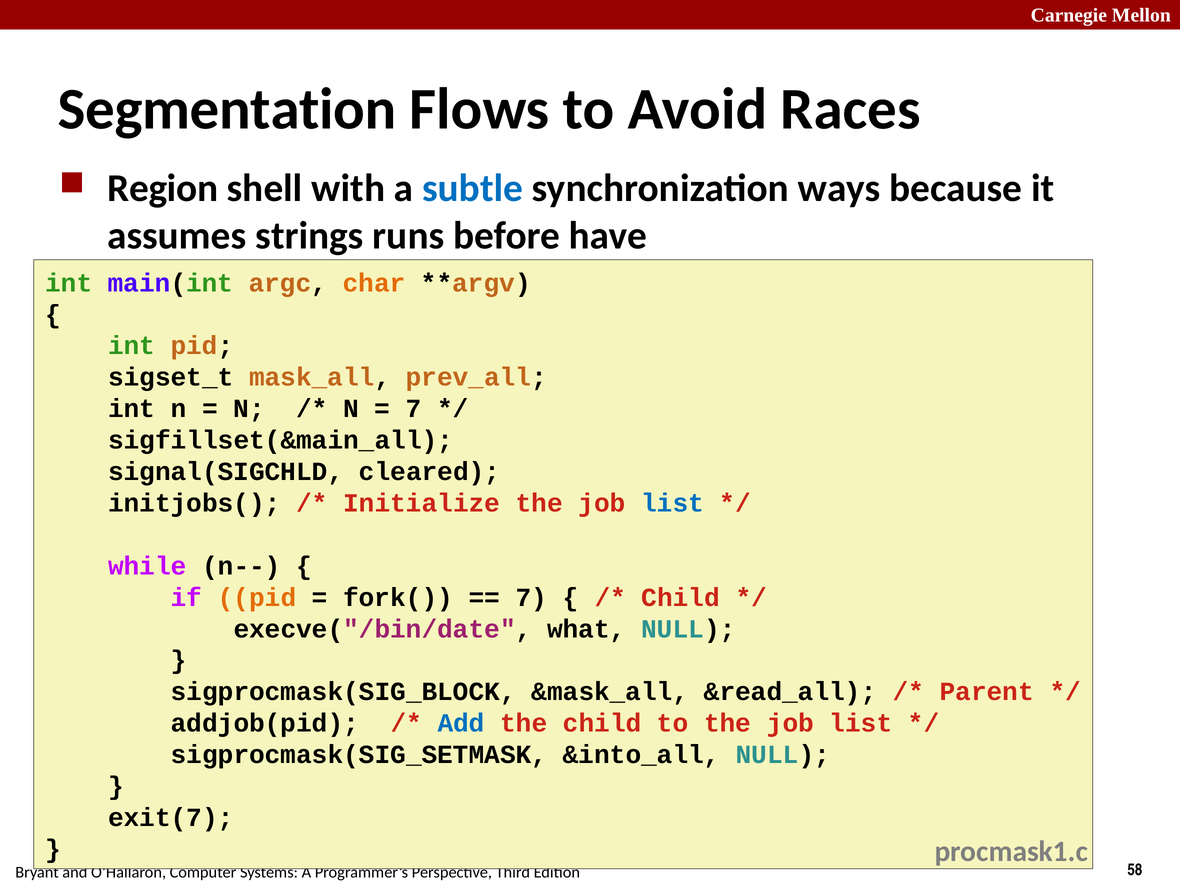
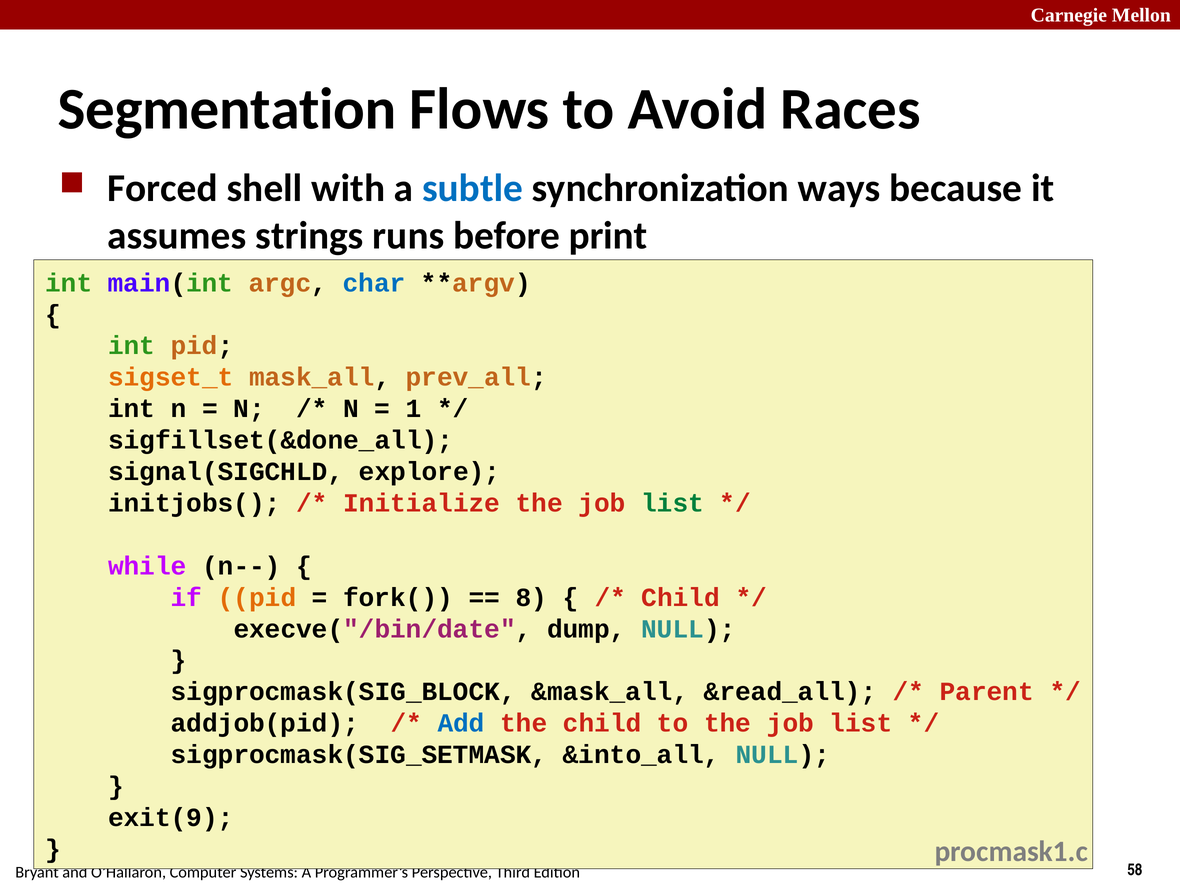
Region: Region -> Forced
have: have -> print
char colour: orange -> blue
sigset_t colour: black -> orange
7 at (414, 409): 7 -> 1
sigfillset(&main_all: sigfillset(&main_all -> sigfillset(&done_all
cleared: cleared -> explore
list at (673, 503) colour: blue -> green
7 at (531, 597): 7 -> 8
what: what -> dump
exit(7: exit(7 -> exit(9
